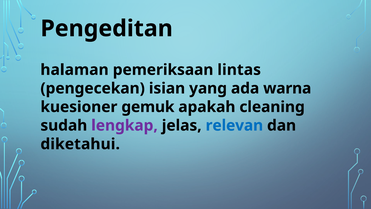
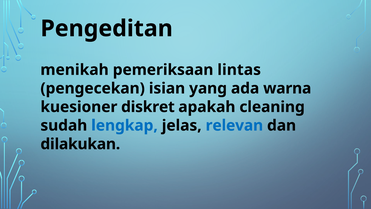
halaman: halaman -> menikah
gemuk: gemuk -> diskret
lengkap colour: purple -> blue
diketahui: diketahui -> dilakukan
